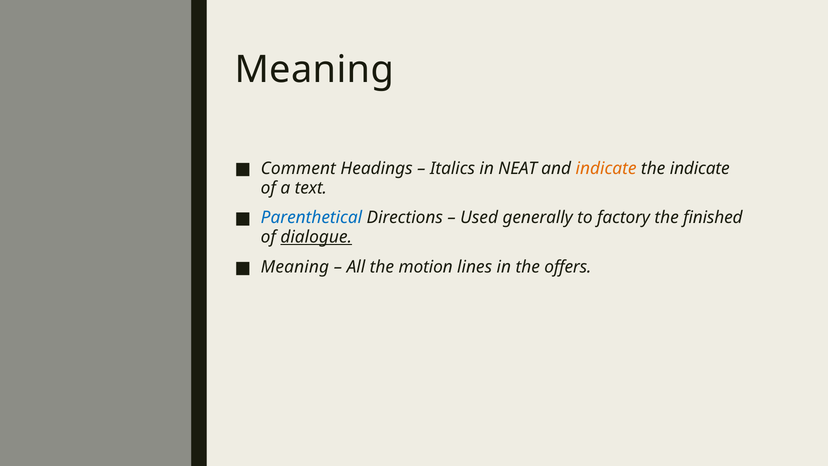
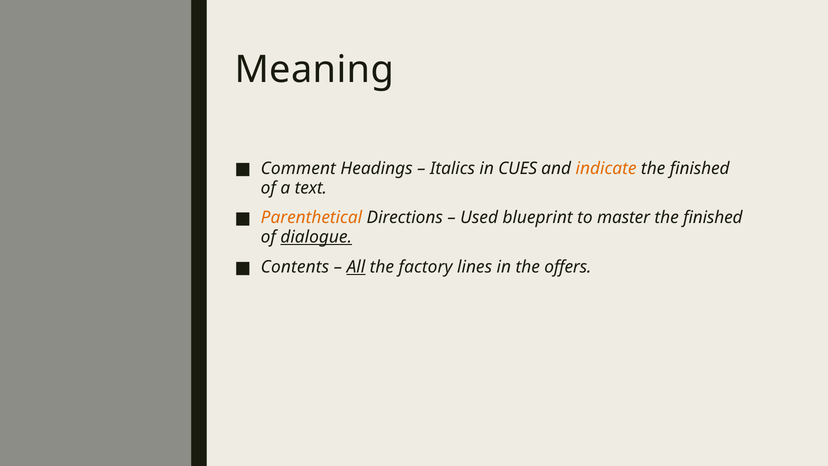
NEAT: NEAT -> CUES
indicate at (700, 168): indicate -> finished
Parenthetical colour: blue -> orange
generally: generally -> blueprint
factory: factory -> master
Meaning at (295, 267): Meaning -> Contents
All underline: none -> present
motion: motion -> factory
